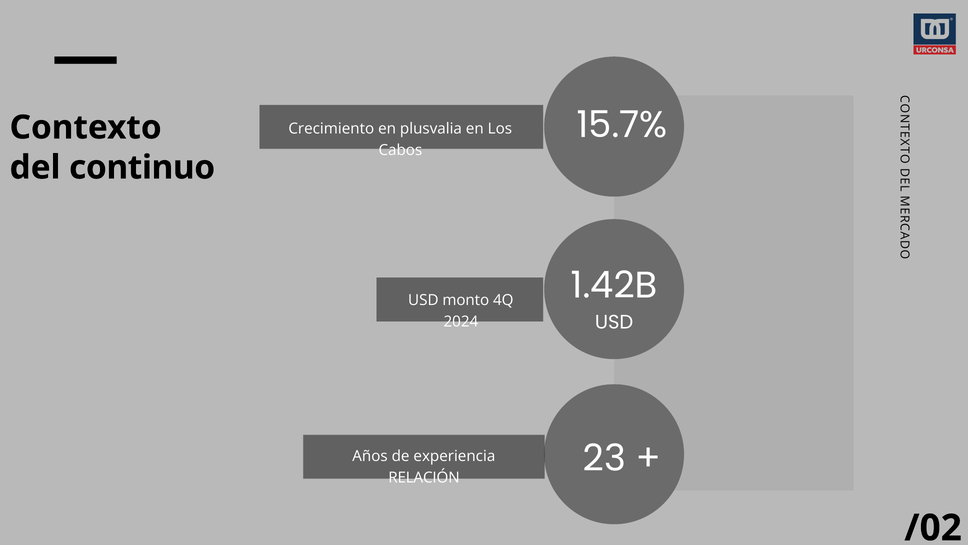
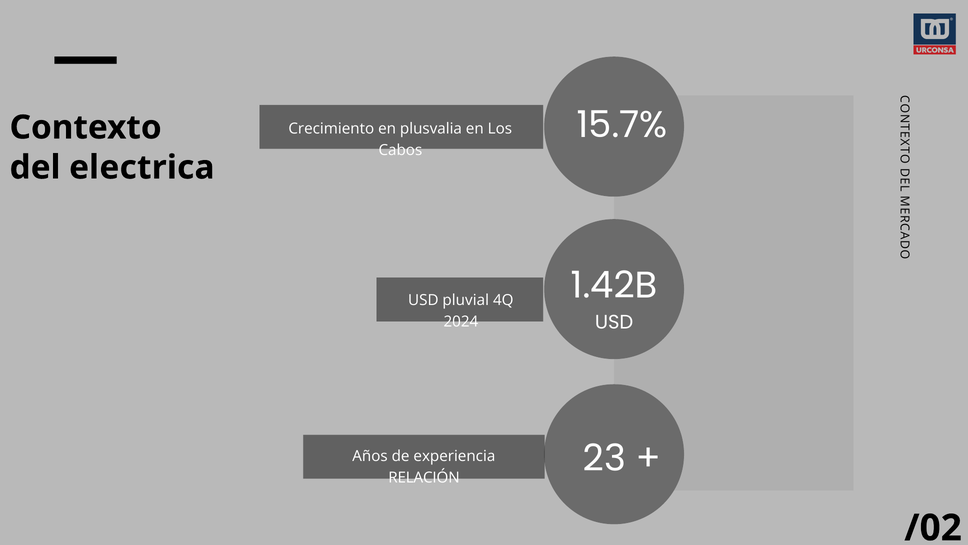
continuo: continuo -> electrica
monto: monto -> pluvial
